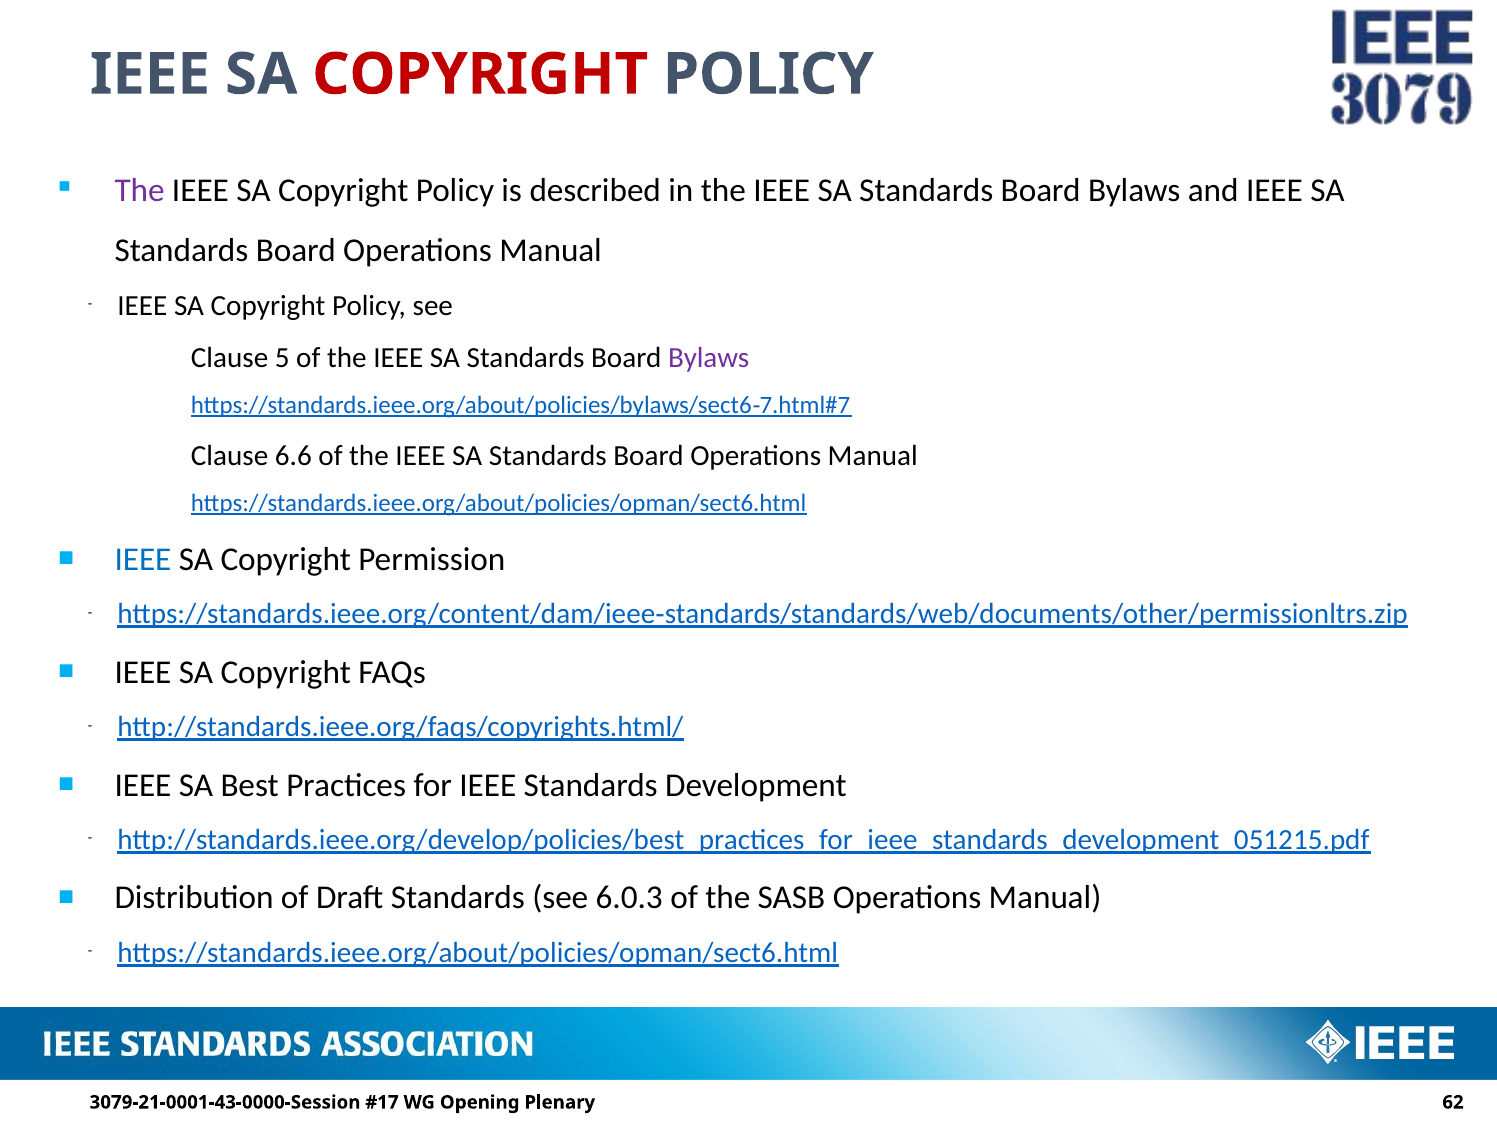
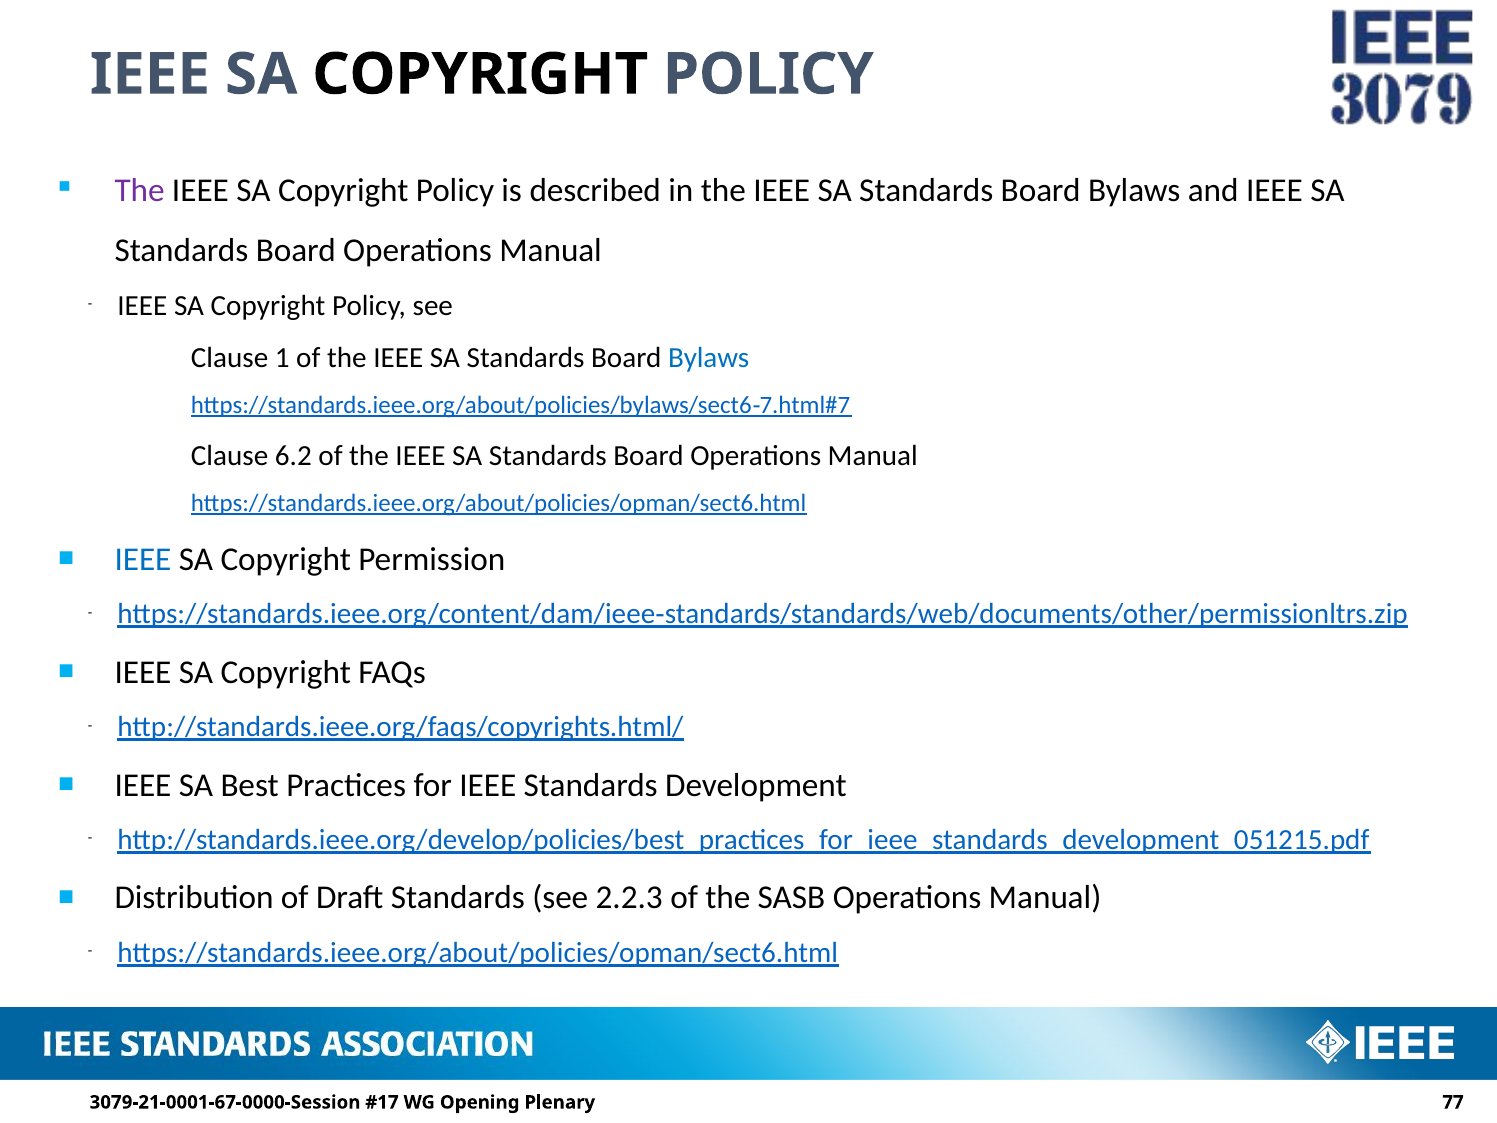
COPYRIGHT at (480, 74) colour: red -> black
5: 5 -> 1
Bylaws at (709, 358) colour: purple -> blue
6.6: 6.6 -> 6.2
6.0.3: 6.0.3 -> 2.2.3
3079-21-0001-43-0000-Session: 3079-21-0001-43-0000-Session -> 3079-21-0001-67-0000-Session
62: 62 -> 77
